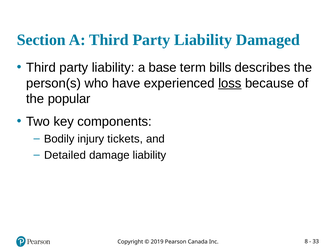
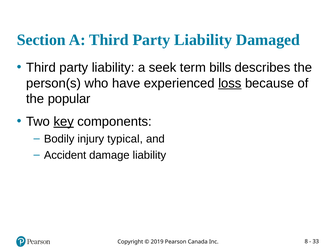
base: base -> seek
key underline: none -> present
tickets: tickets -> typical
Detailed: Detailed -> Accident
